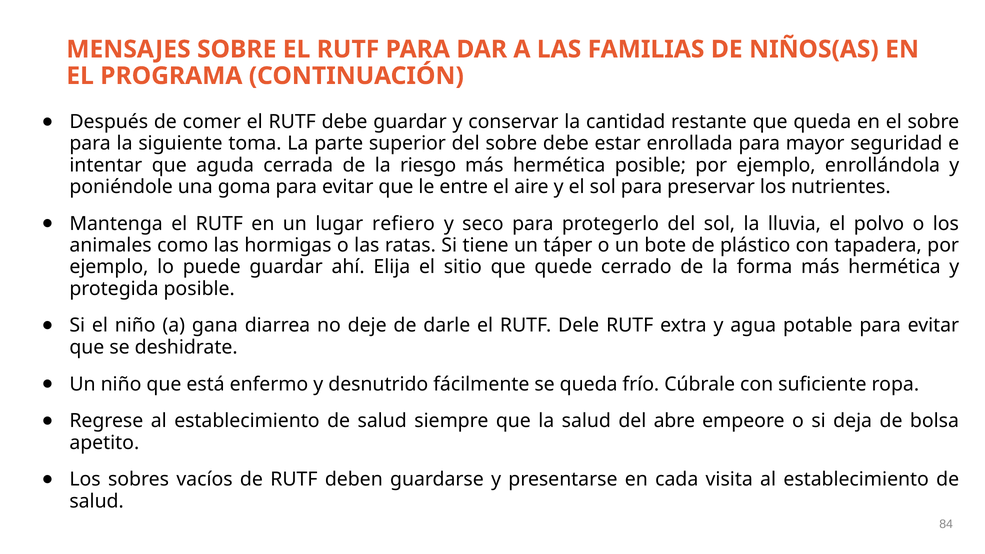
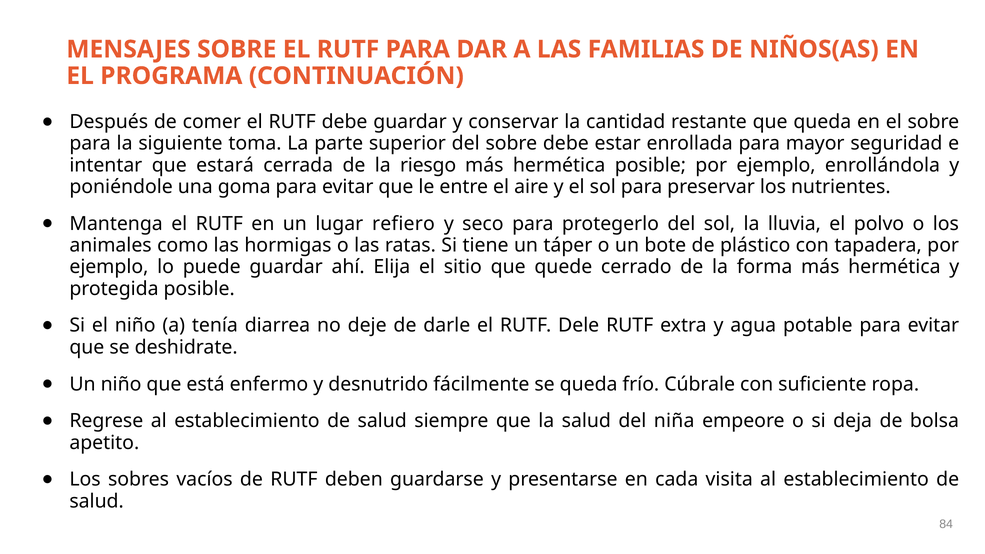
aguda: aguda -> estará
gana: gana -> tenía
abre: abre -> niña
